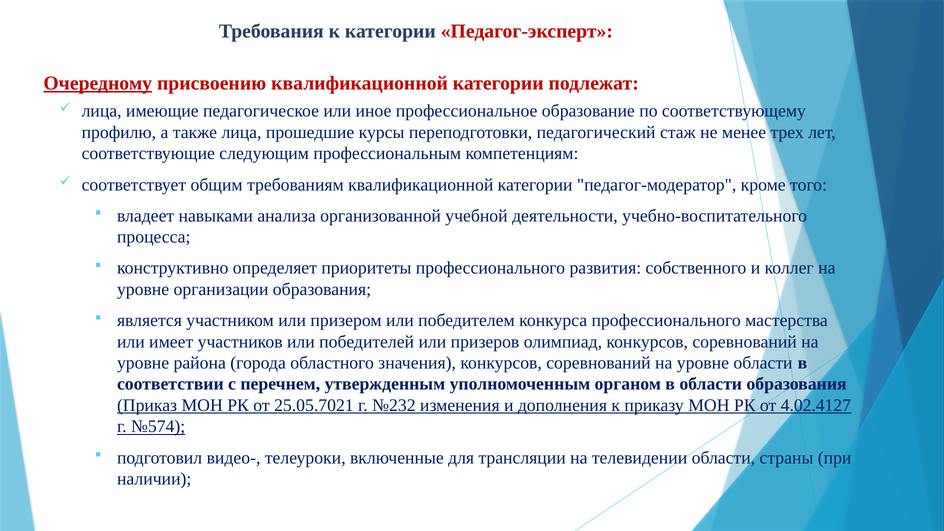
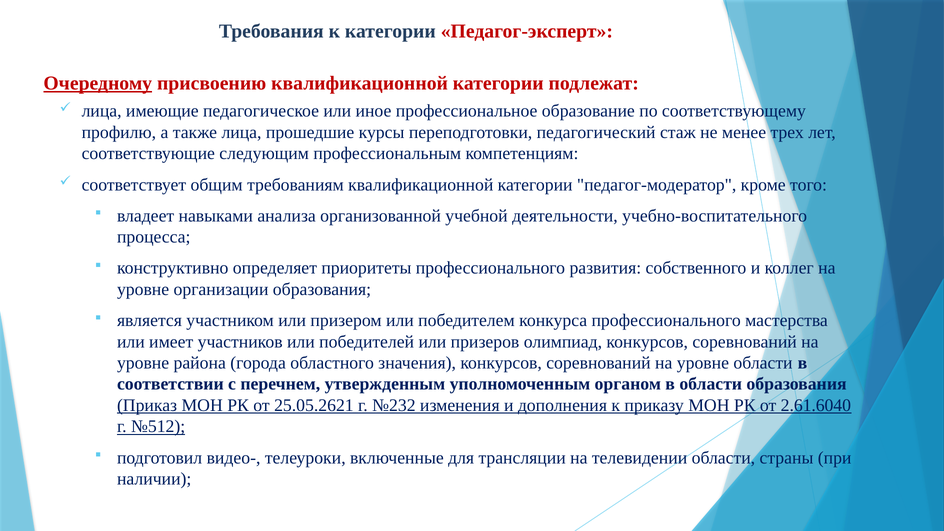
25.05.7021: 25.05.7021 -> 25.05.2621
4.02.4127: 4.02.4127 -> 2.61.6040
№574: №574 -> №512
